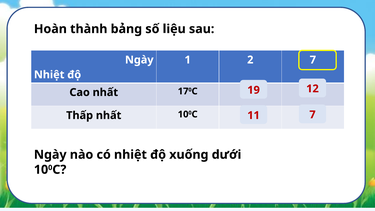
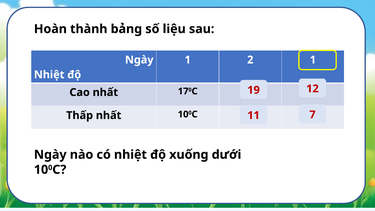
2 7: 7 -> 1
